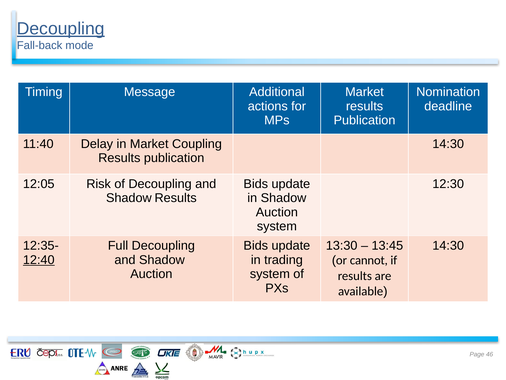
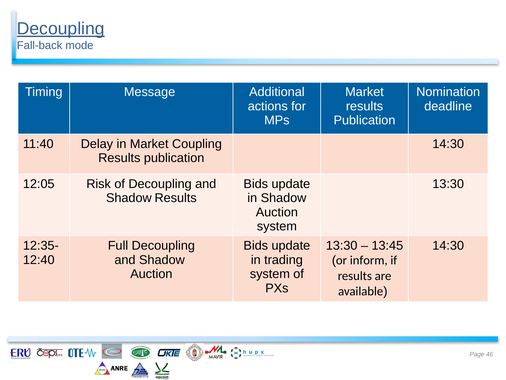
12:30 at (448, 184): 12:30 -> 13:30
12:40 underline: present -> none
cannot: cannot -> inform
